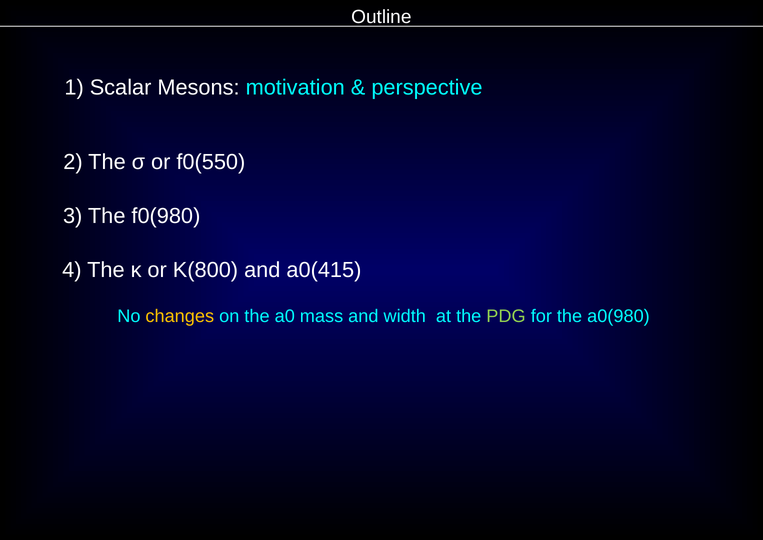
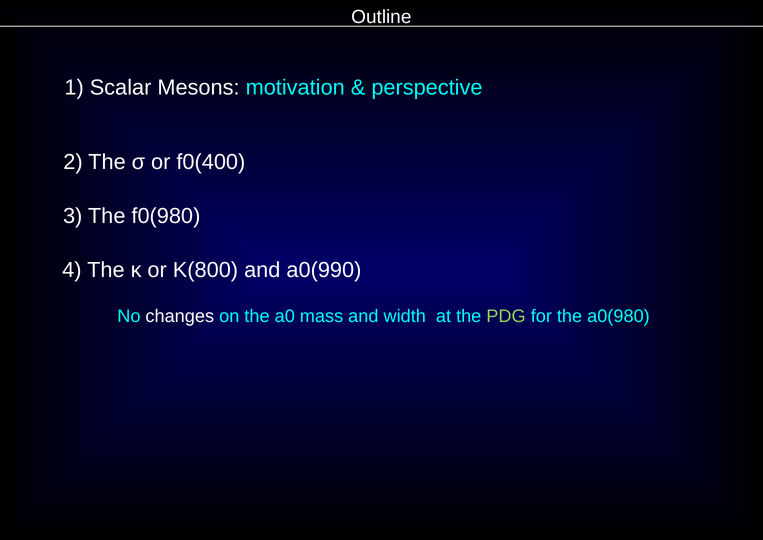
f0(550: f0(550 -> f0(400
a0(415: a0(415 -> a0(990
changes colour: yellow -> white
